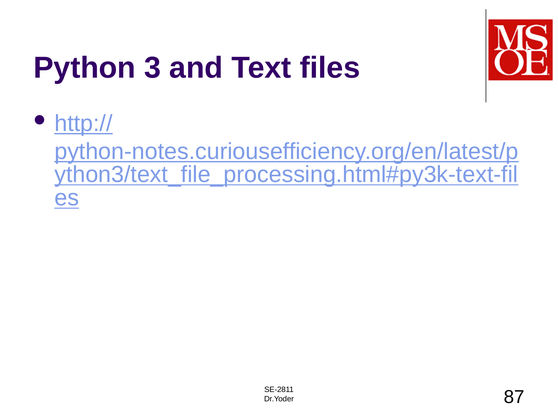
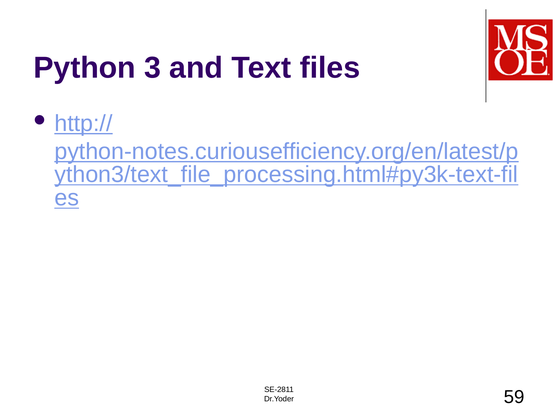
87: 87 -> 59
